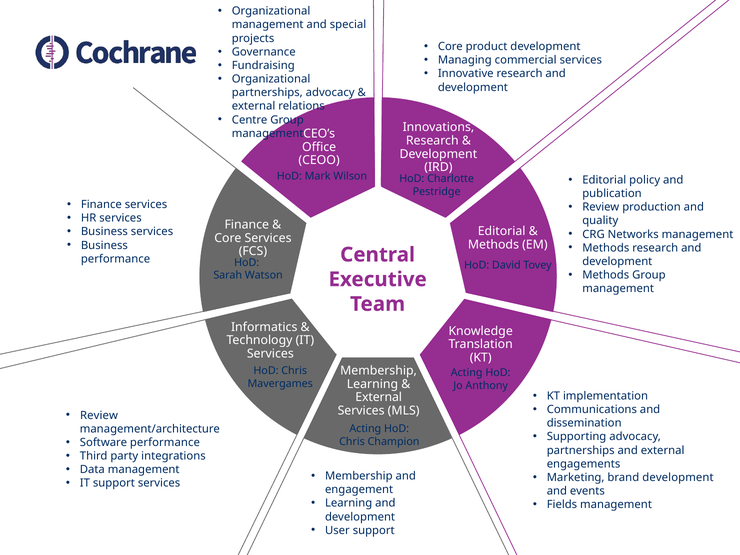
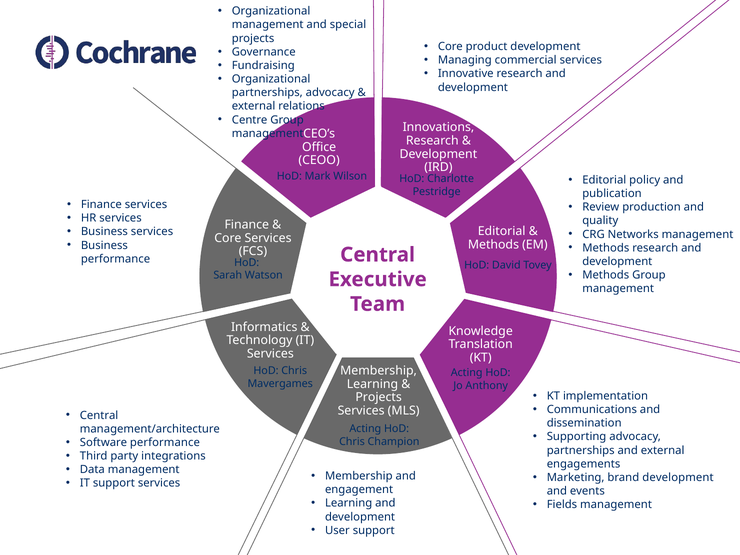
External at (379, 397): External -> Projects
Review at (99, 415): Review -> Central
